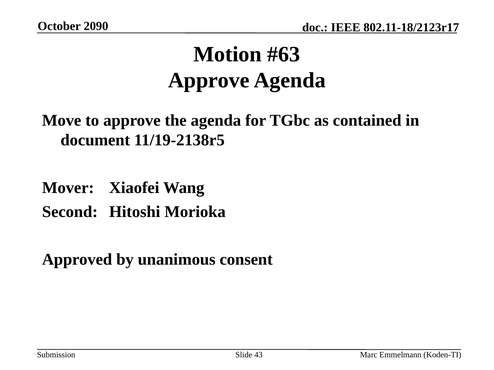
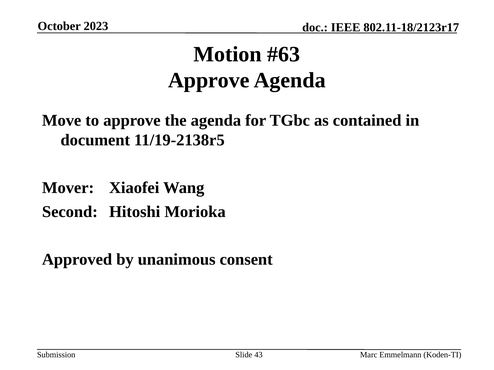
2090: 2090 -> 2023
